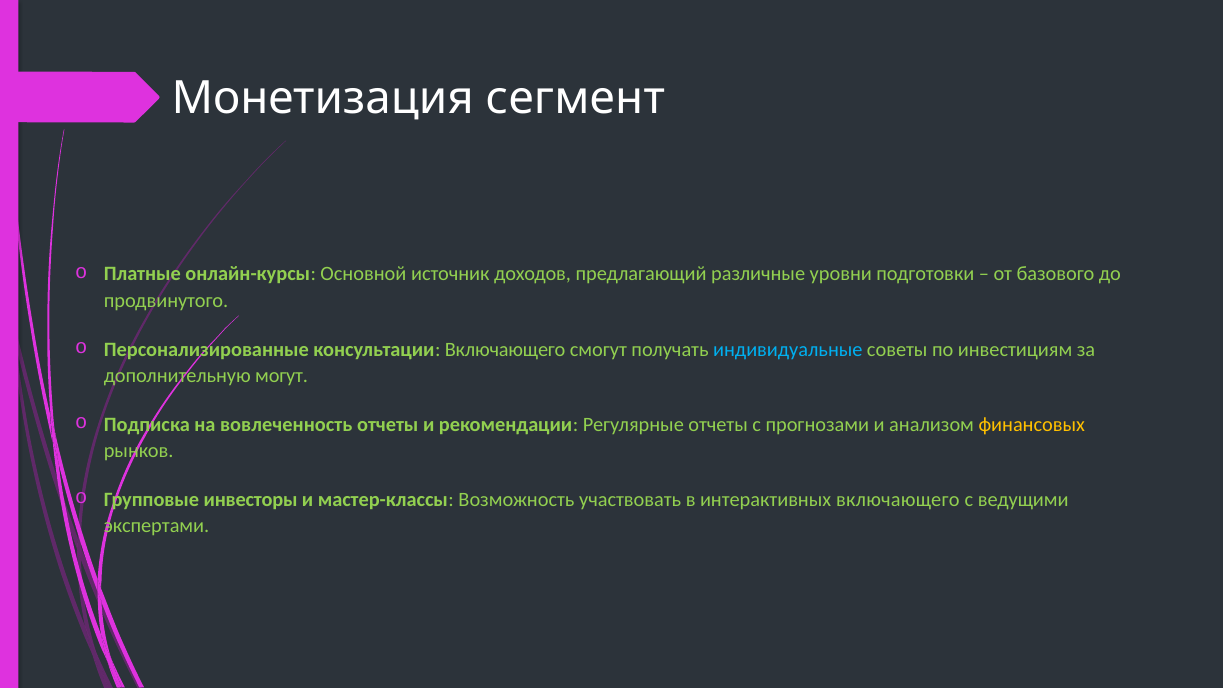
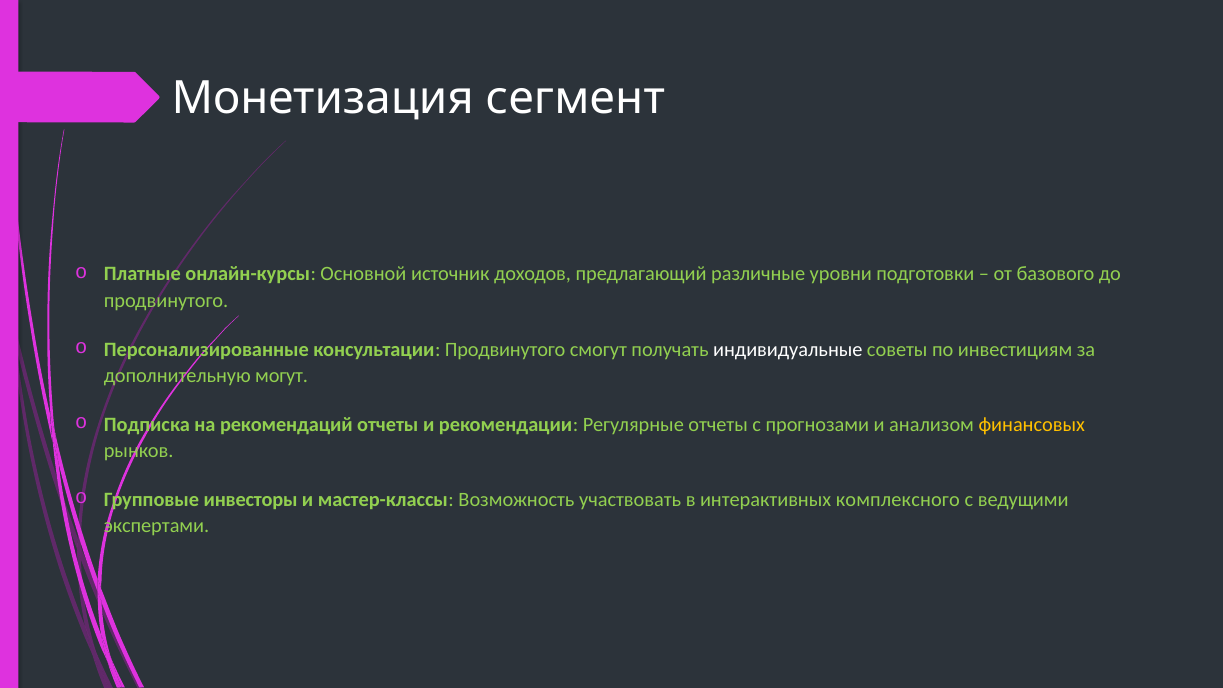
консультации Включающего: Включающего -> Продвинутого
индивидуальные colour: light blue -> white
вовлеченность: вовлеченность -> рекомендаций
интерактивных включающего: включающего -> комплексного
